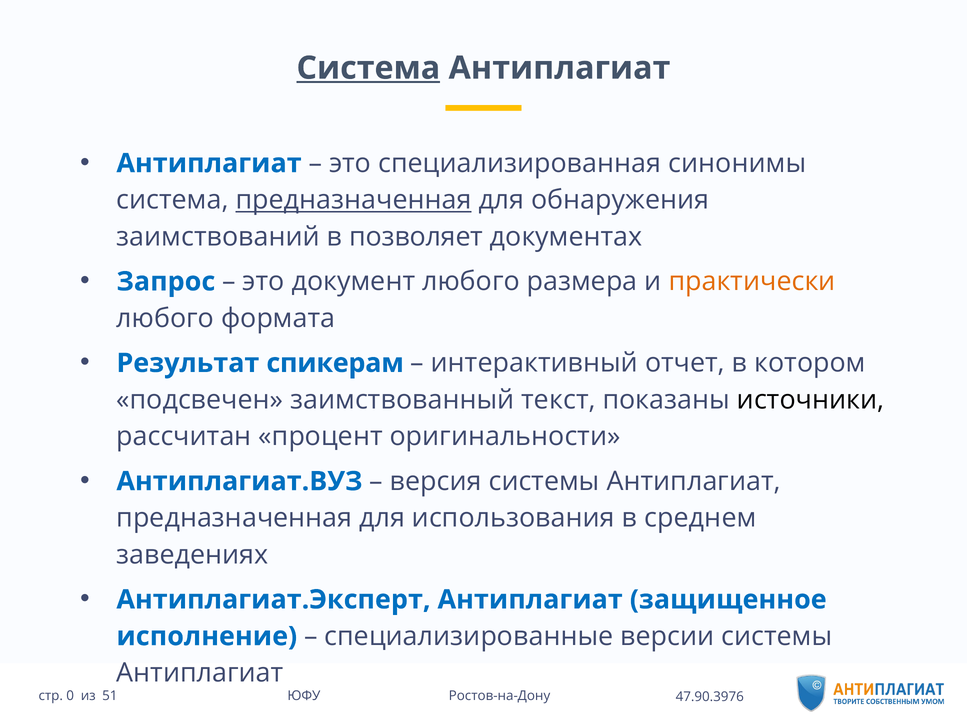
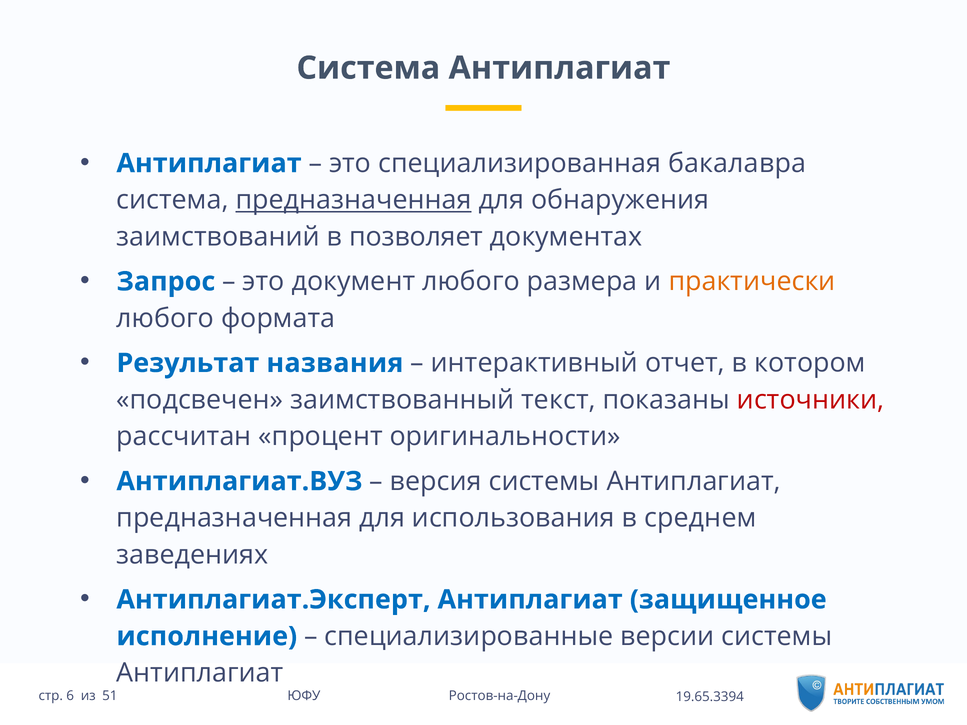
Система at (368, 68) underline: present -> none
синонимы: синонимы -> бакалавра
спикерам: спикерам -> названия
источники colour: black -> red
0: 0 -> 6
47.90.3976: 47.90.3976 -> 19.65.3394
